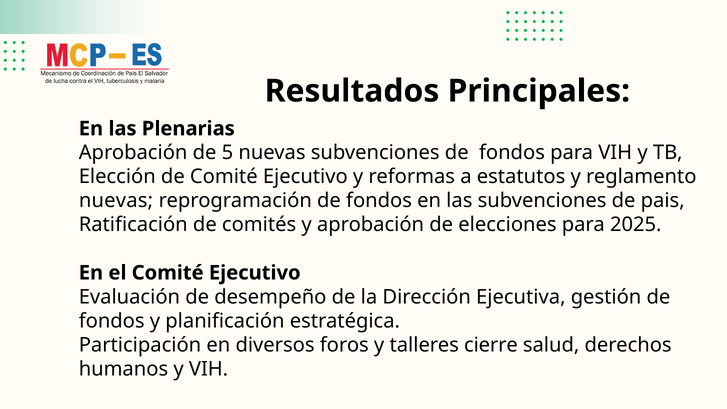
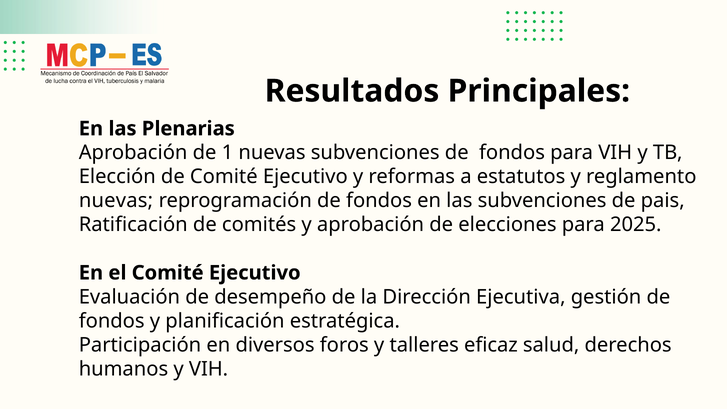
5: 5 -> 1
cierre: cierre -> eficaz
